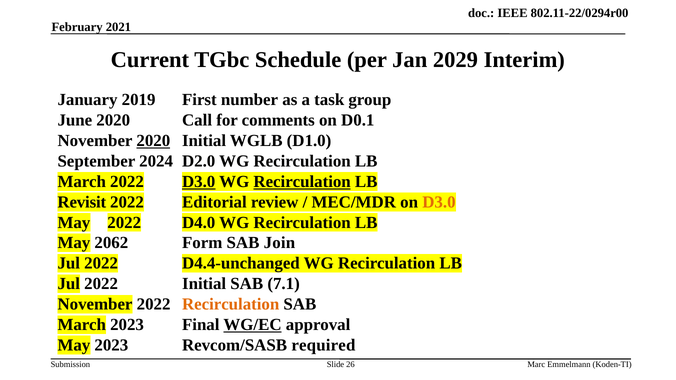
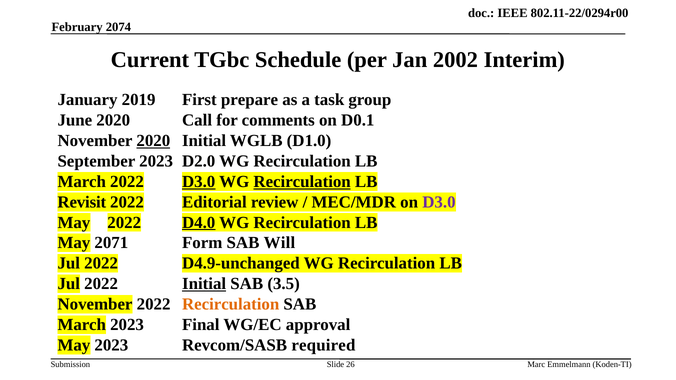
2021: 2021 -> 2074
2029: 2029 -> 2002
number: number -> prepare
September 2024: 2024 -> 2023
D3.0 at (439, 202) colour: orange -> purple
D4.0 underline: none -> present
2062: 2062 -> 2071
Join: Join -> Will
D4.4-unchanged: D4.4-unchanged -> D4.9-unchanged
Initial at (204, 284) underline: none -> present
7.1: 7.1 -> 3.5
WG/EC underline: present -> none
